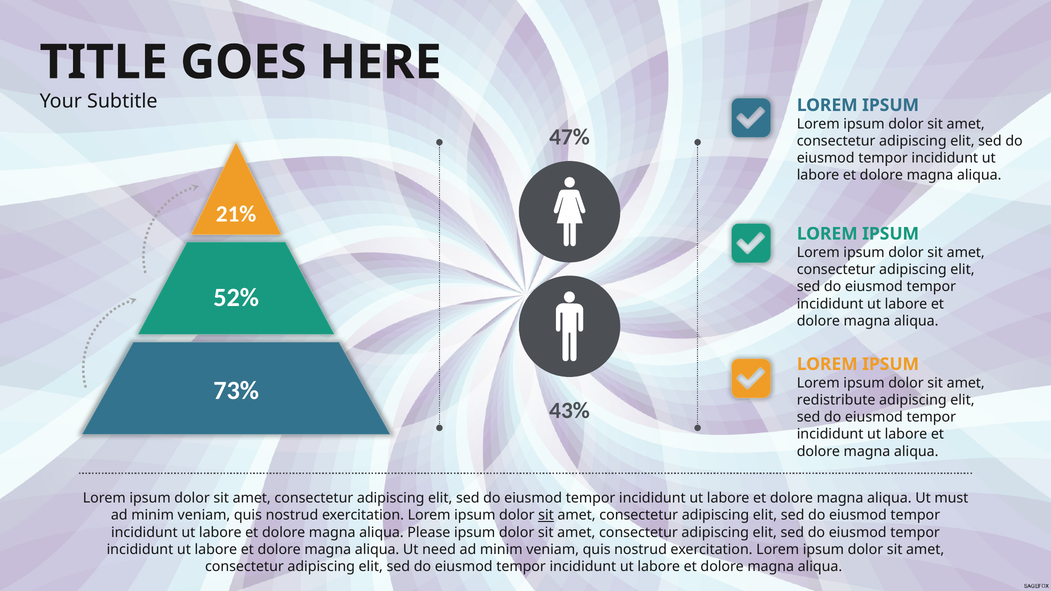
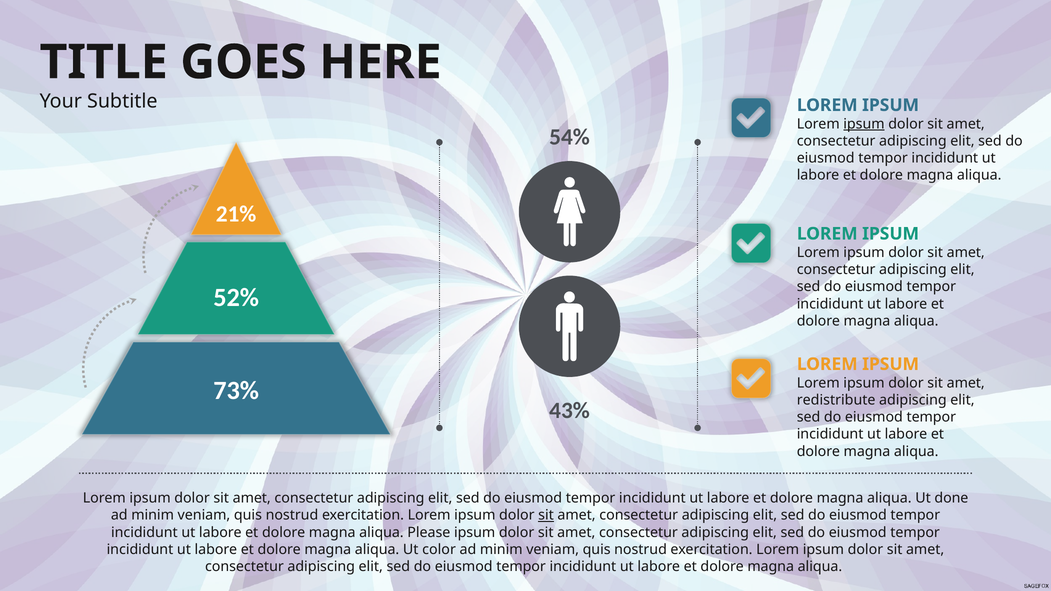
ipsum at (864, 124) underline: none -> present
47%: 47% -> 54%
must: must -> done
need: need -> color
